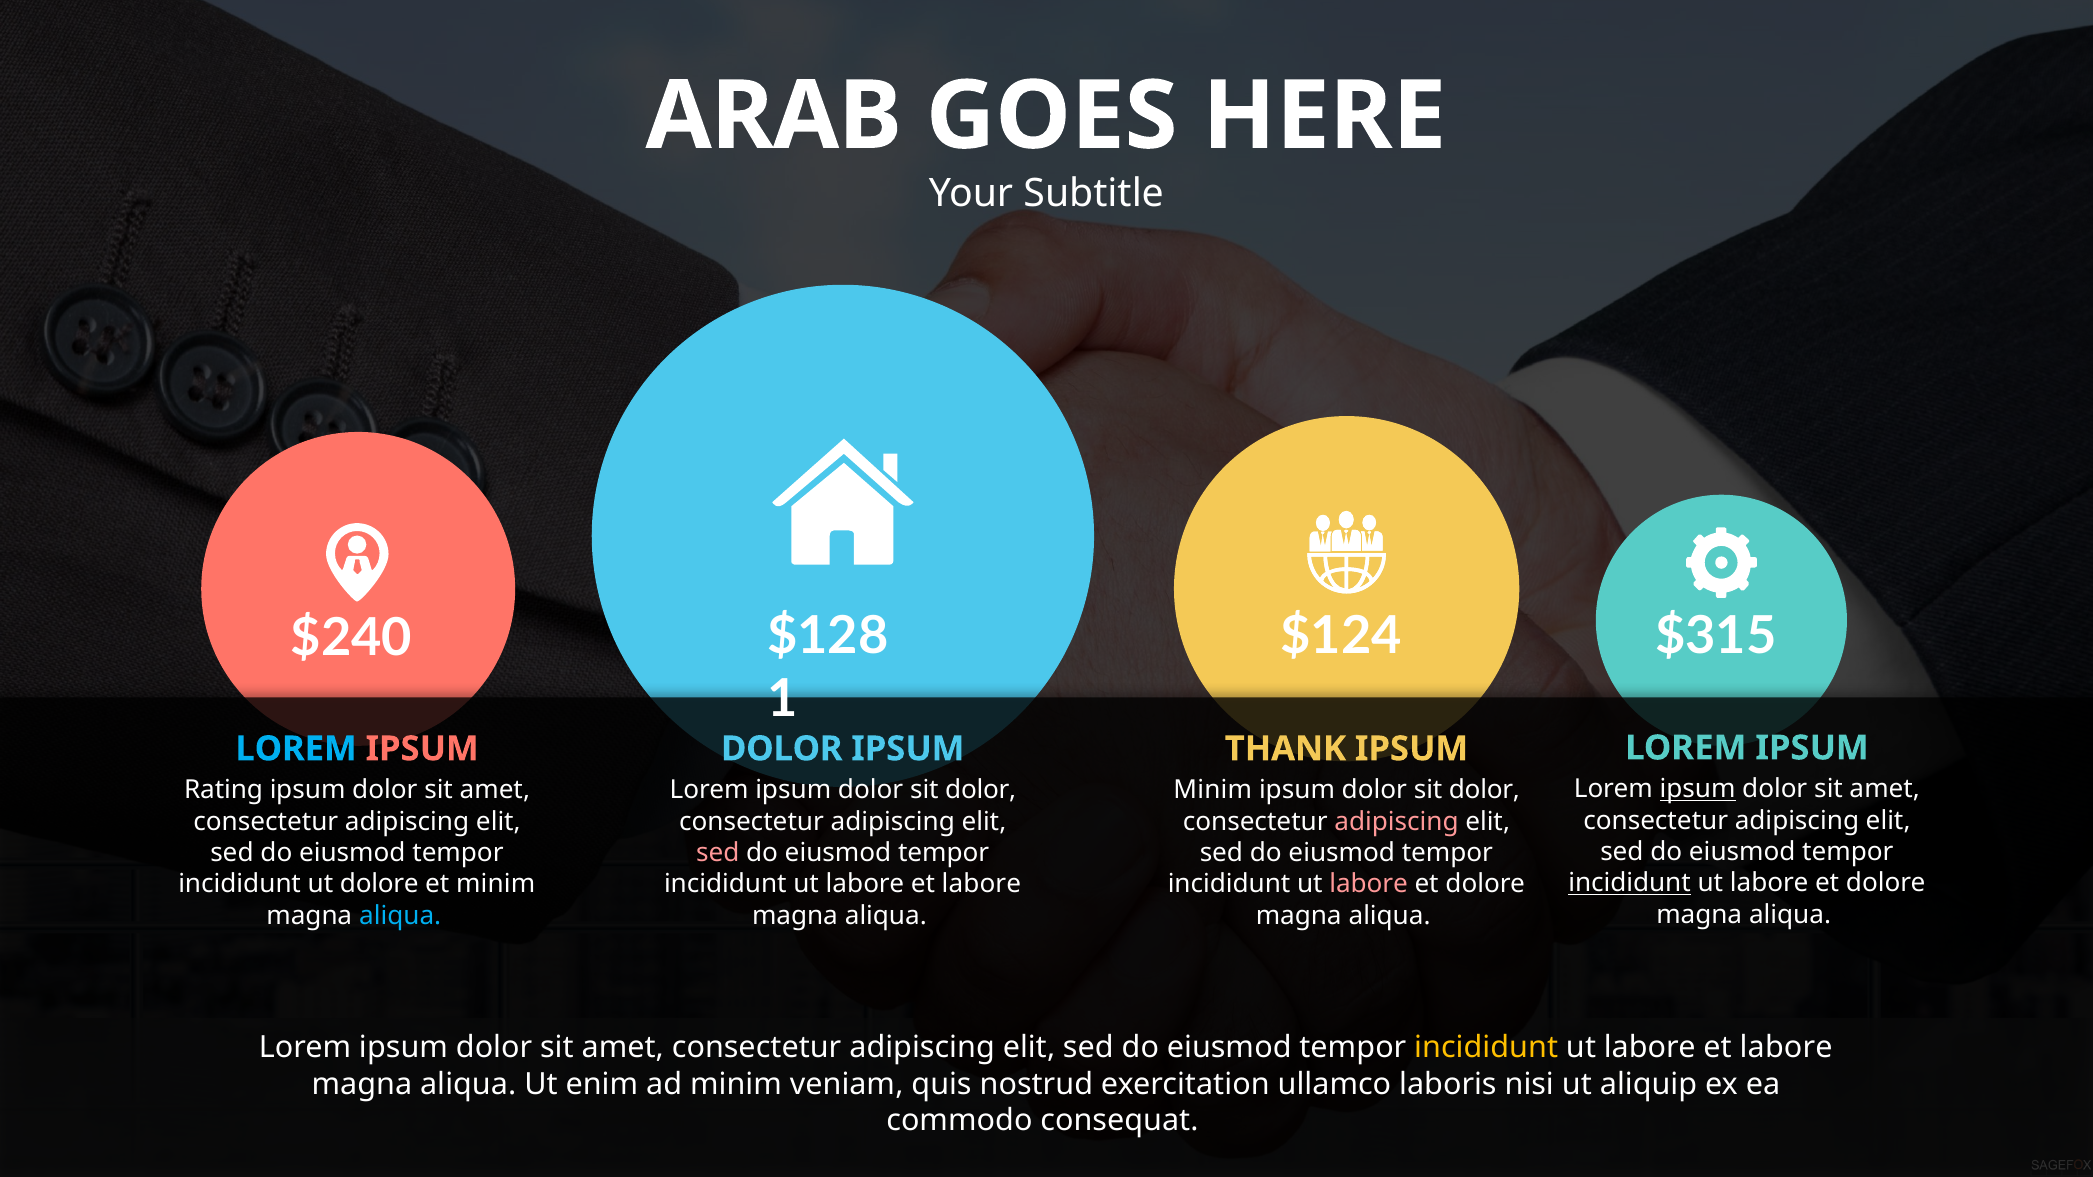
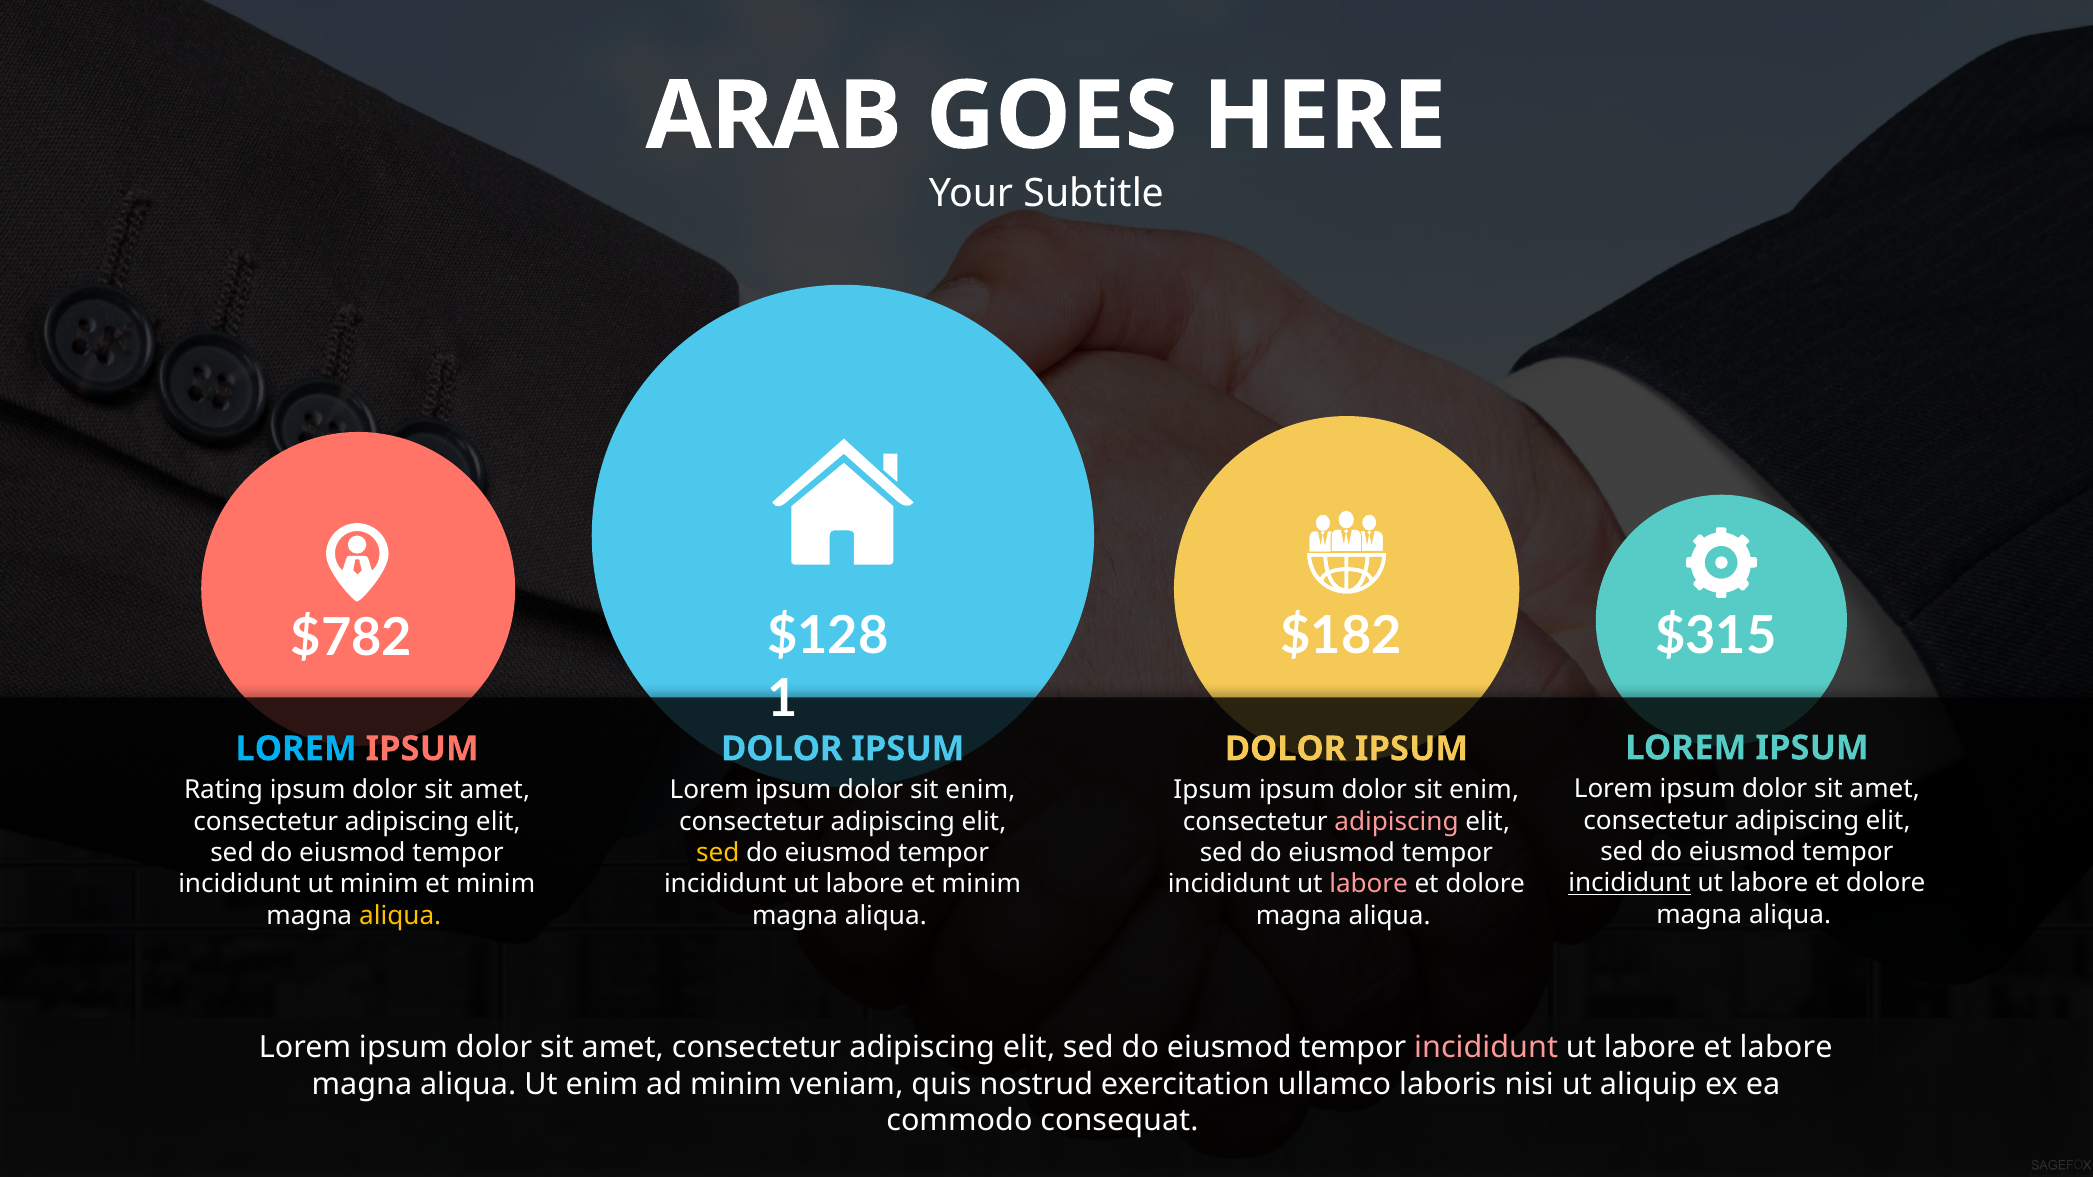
$124: $124 -> $182
$240: $240 -> $782
THANK at (1285, 749): THANK -> DOLOR
ipsum at (1698, 789) underline: present -> none
dolor at (981, 790): dolor -> enim
Minim at (1213, 790): Minim -> Ipsum
dolor at (1484, 790): dolor -> enim
sed at (718, 853) colour: pink -> yellow
ut dolore: dolore -> minim
labore at (981, 884): labore -> minim
aliqua at (400, 916) colour: light blue -> yellow
incididunt at (1486, 1048) colour: yellow -> pink
